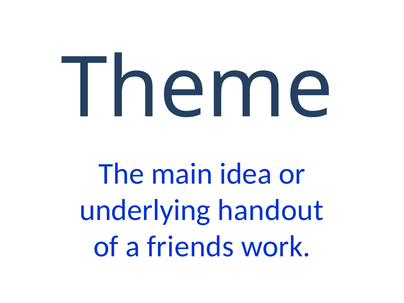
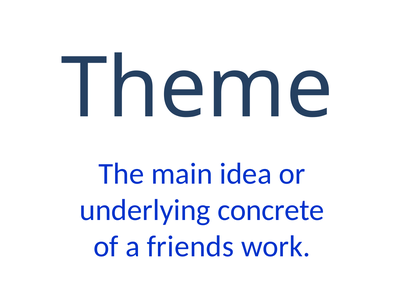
handout: handout -> concrete
